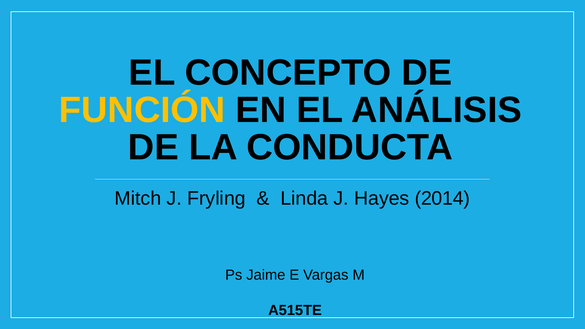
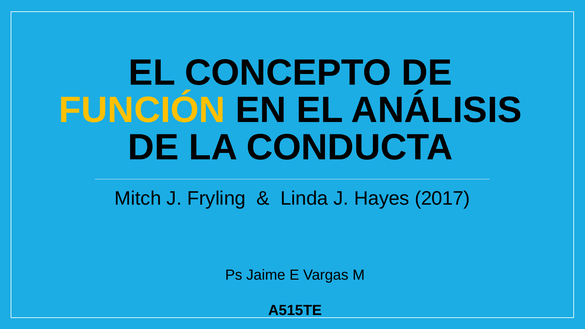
2014: 2014 -> 2017
